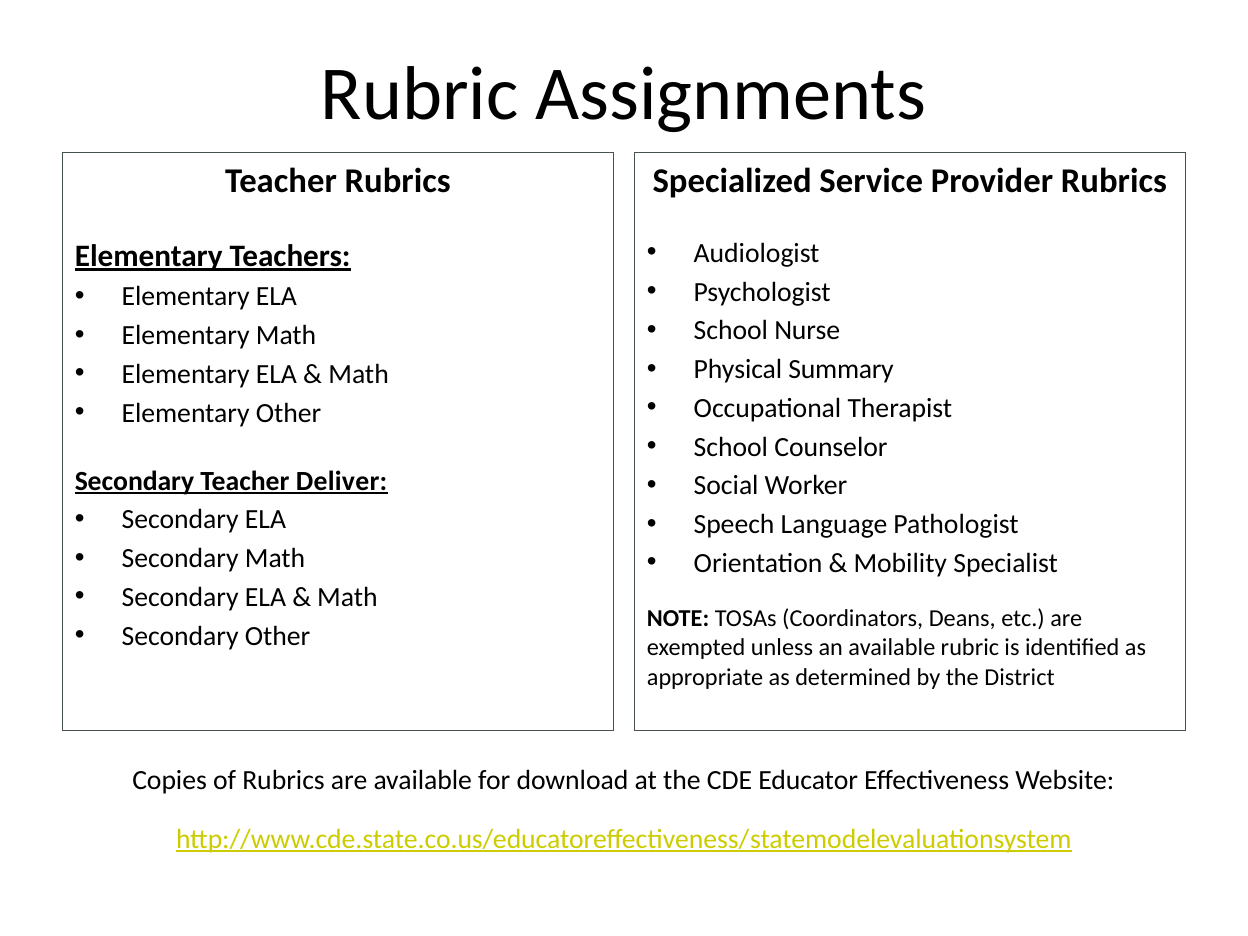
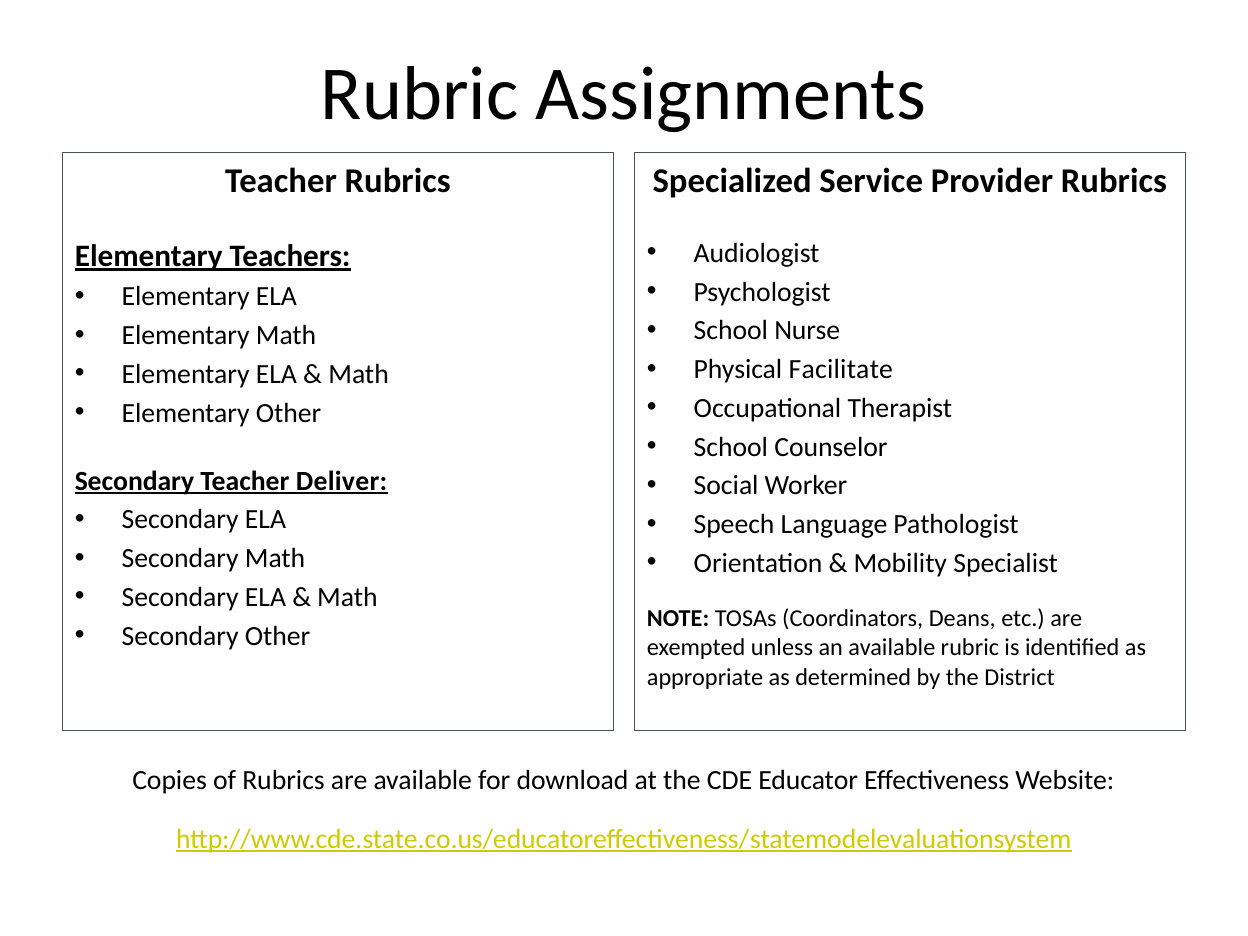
Summary: Summary -> Facilitate
